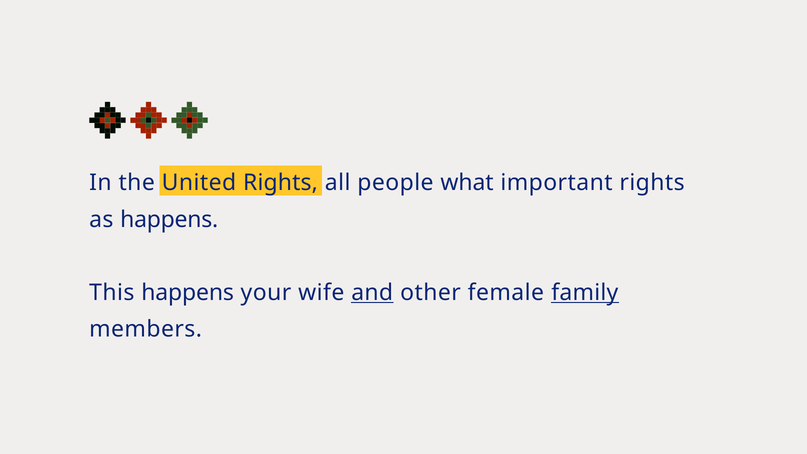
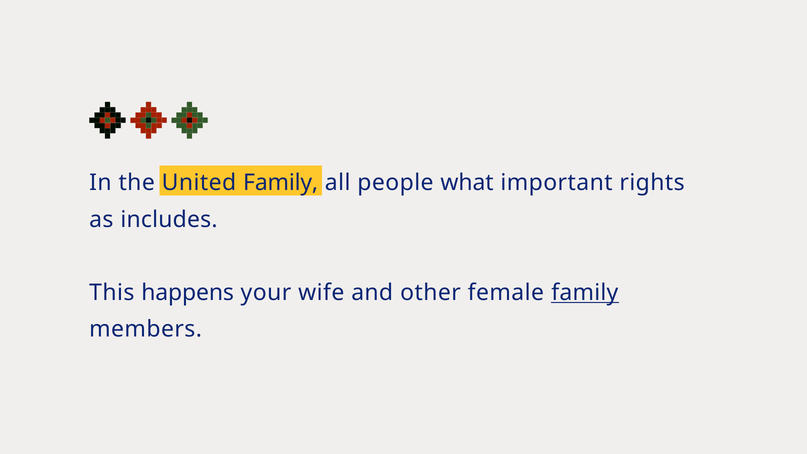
United Rights: Rights -> Family
as happens: happens -> includes
and underline: present -> none
